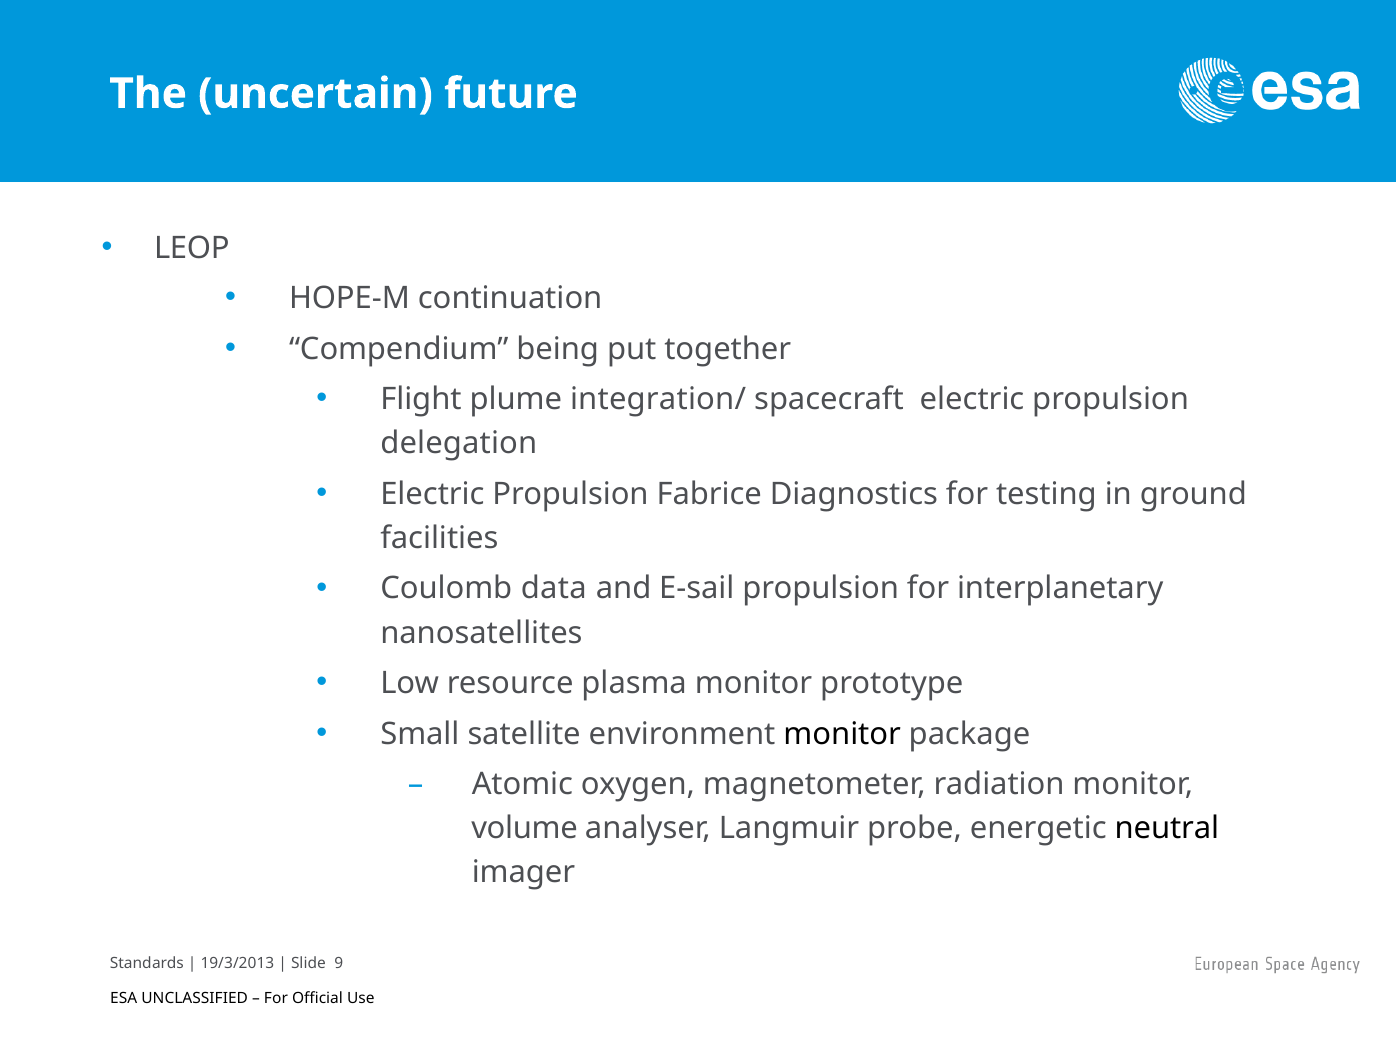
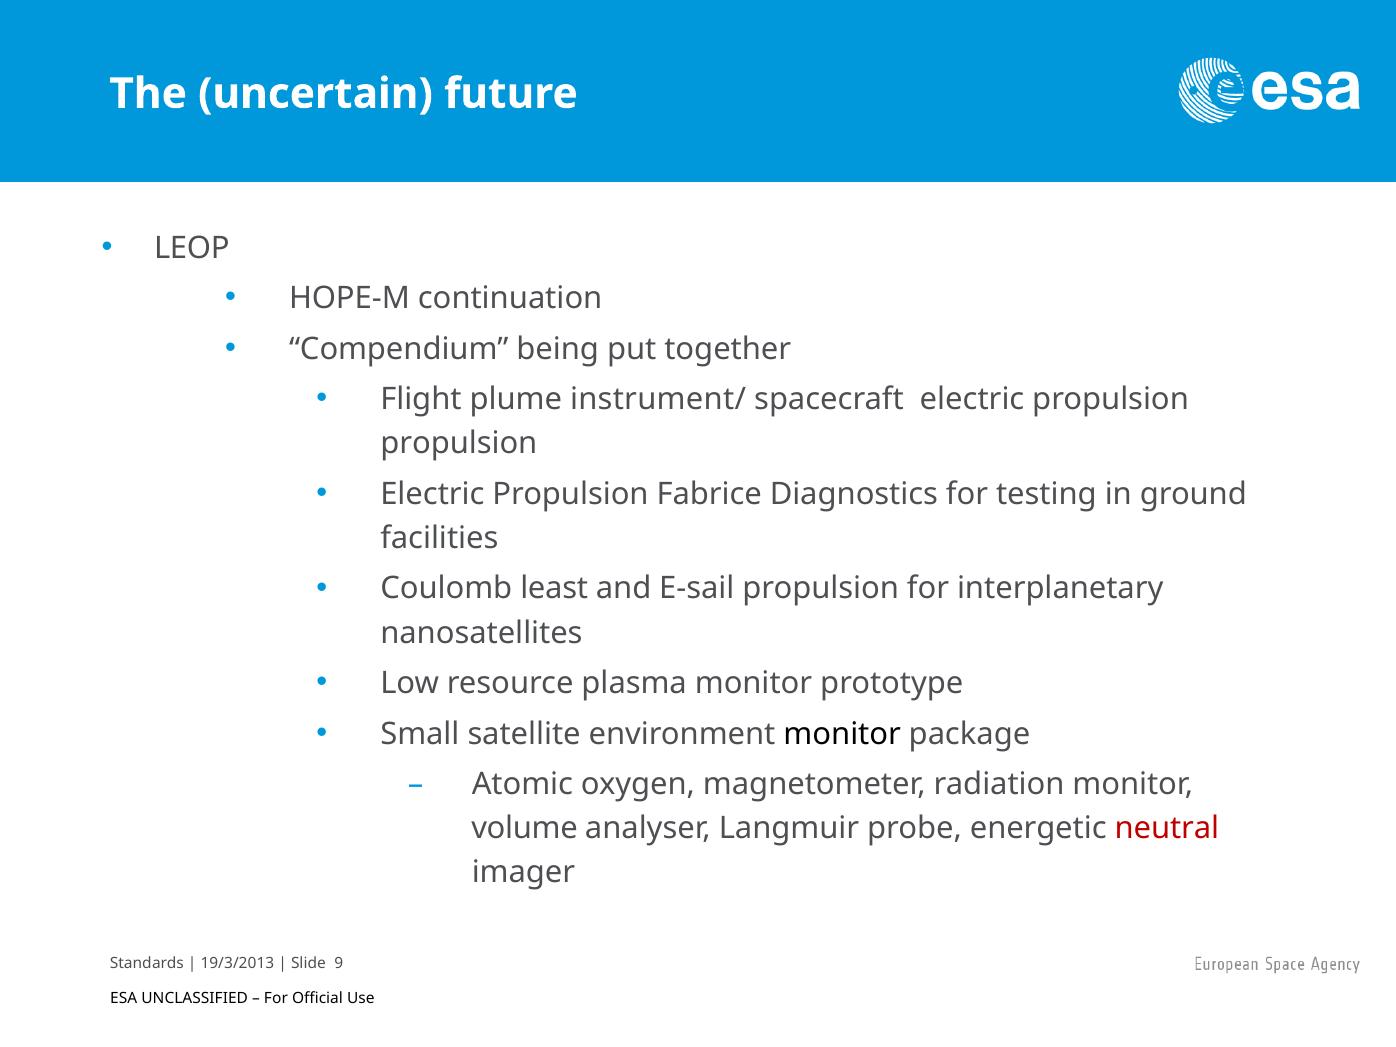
integration/: integration/ -> instrument/
delegation at (459, 444): delegation -> propulsion
data: data -> least
neutral colour: black -> red
